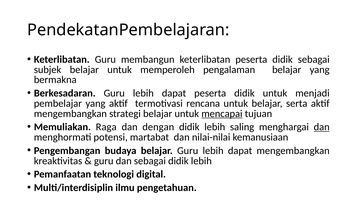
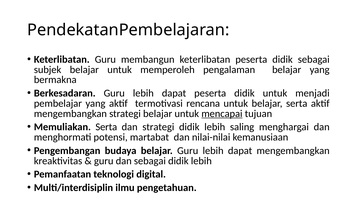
Memuliakan Raga: Raga -> Serta
dan dengan: dengan -> strategi
dan at (322, 127) underline: present -> none
